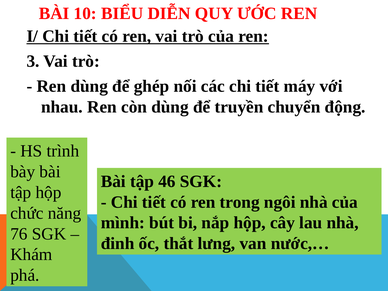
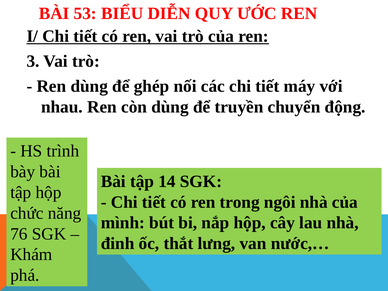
10: 10 -> 53
46: 46 -> 14
